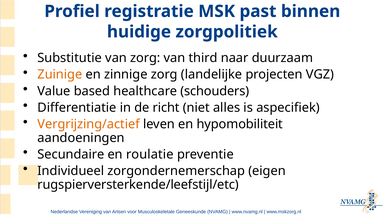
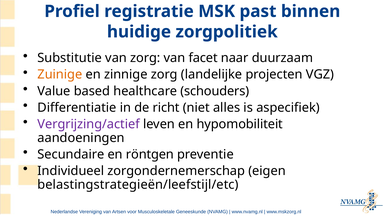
third: third -> facet
Vergrijzing/actief colour: orange -> purple
roulatie: roulatie -> röntgen
rugspierversterkende/leefstijl/etc: rugspierversterkende/leefstijl/etc -> belastingstrategieën/leefstijl/etc
